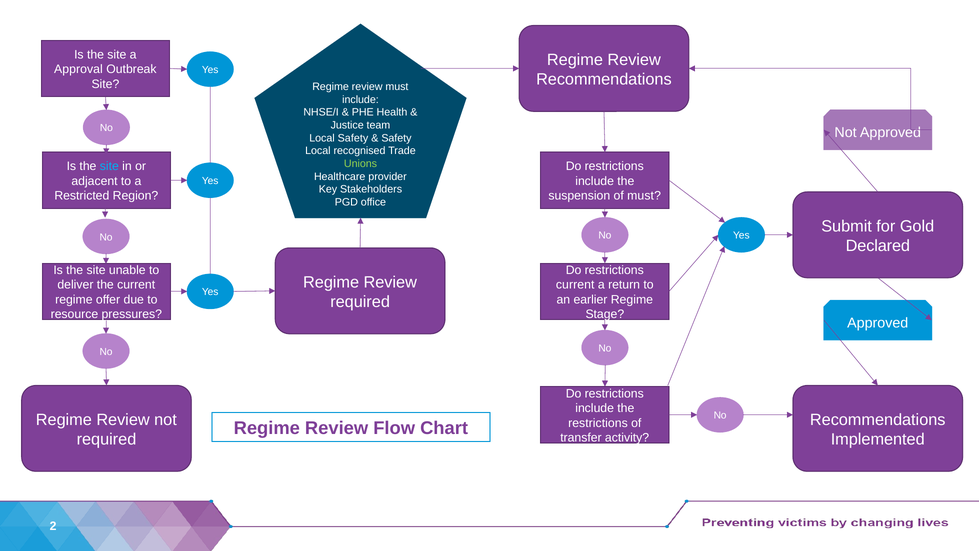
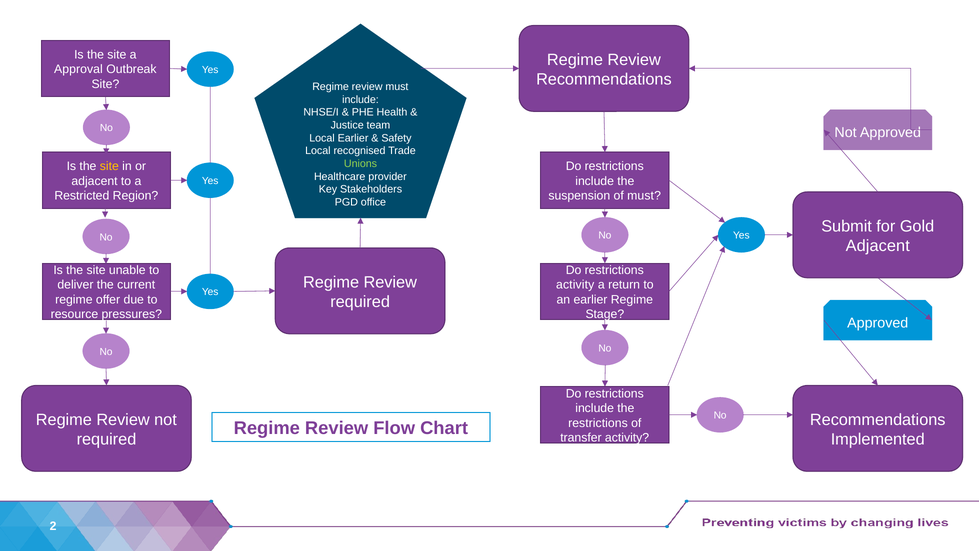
Local Safety: Safety -> Earlier
site at (109, 166) colour: light blue -> yellow
Declared at (878, 246): Declared -> Adjacent
current at (575, 285): current -> activity
